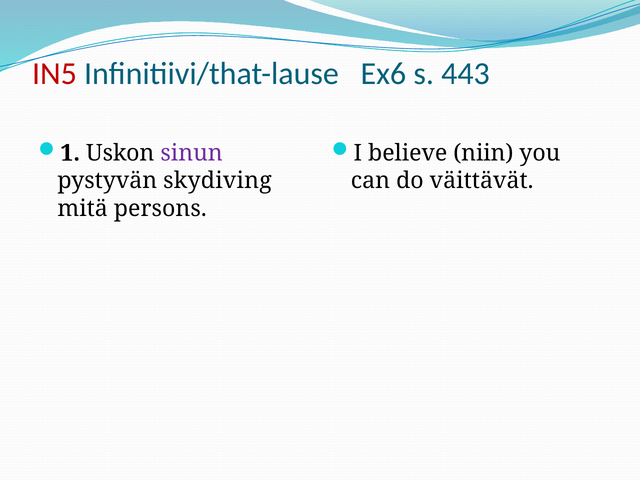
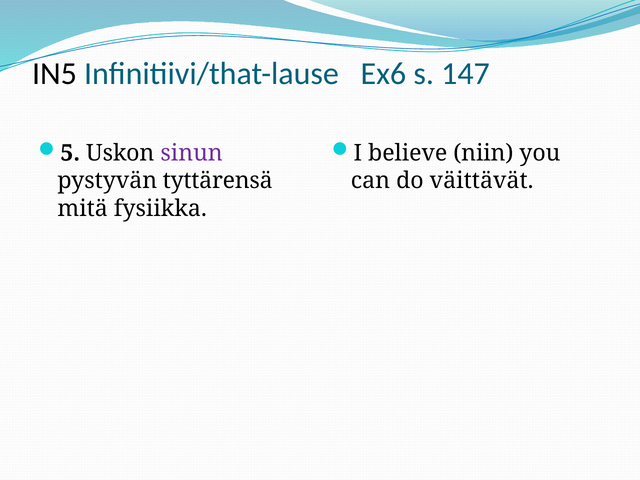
IN5 colour: red -> black
443: 443 -> 147
1: 1 -> 5
skydiving: skydiving -> tyttärensä
persons: persons -> fysiikka
